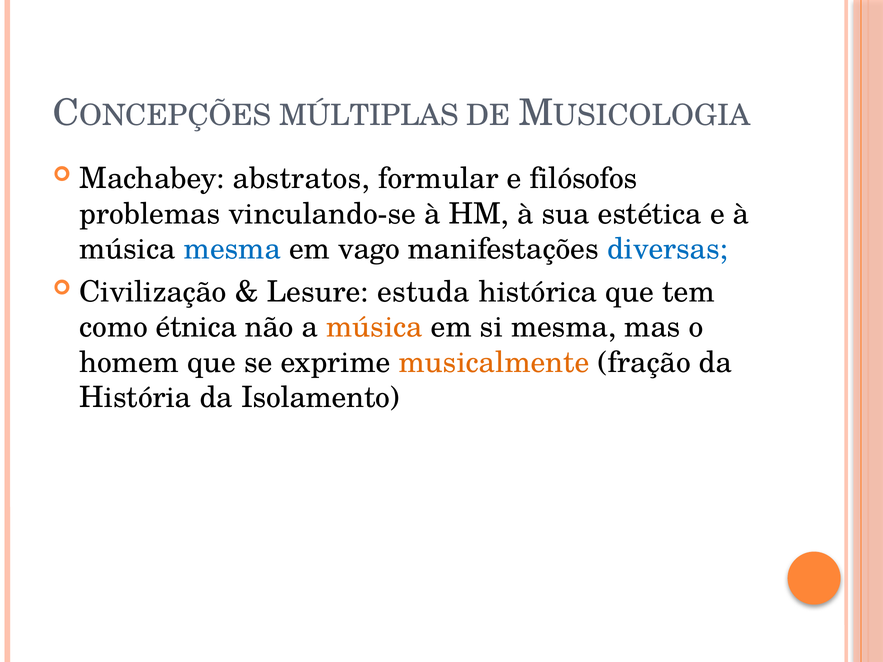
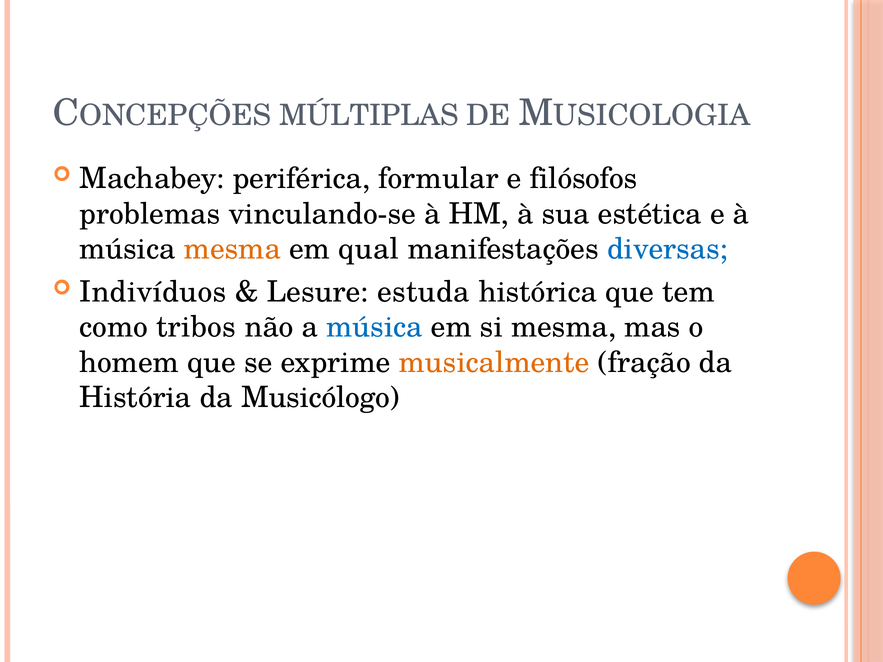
abstratos: abstratos -> periférica
mesma at (232, 249) colour: blue -> orange
vago: vago -> qual
Civilização: Civilização -> Indivíduos
étnica: étnica -> tribos
música at (375, 327) colour: orange -> blue
Isolamento: Isolamento -> Musicólogo
